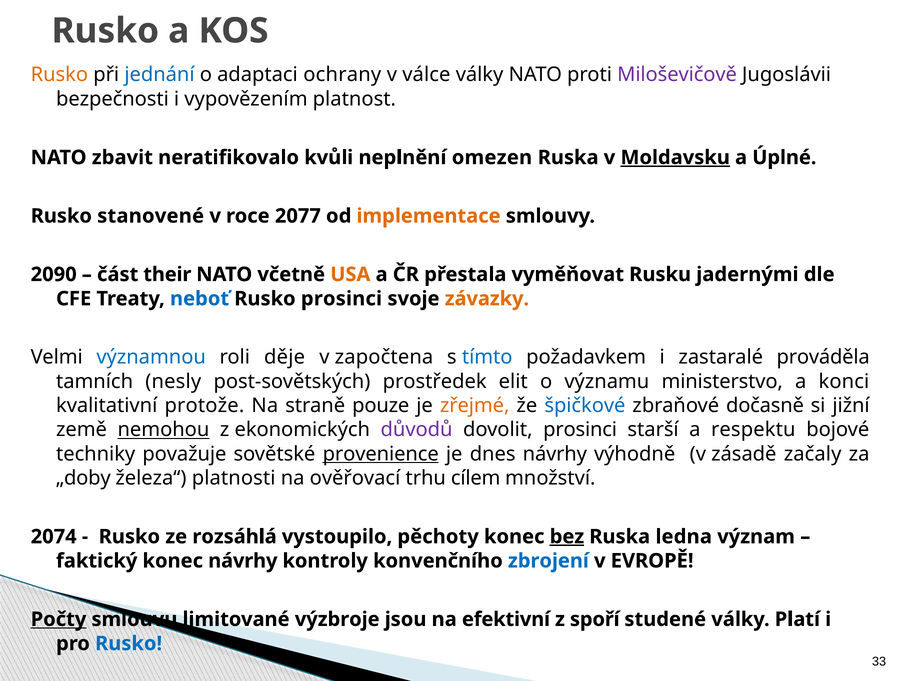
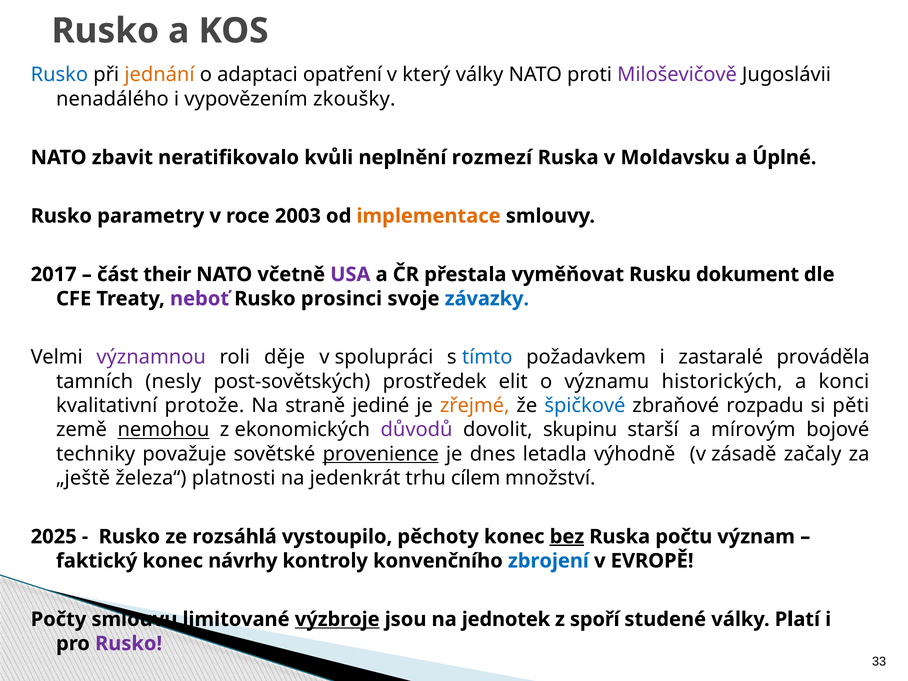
Rusko at (59, 75) colour: orange -> blue
jednání colour: blue -> orange
ochrany: ochrany -> opatření
válce: válce -> který
bezpečnosti: bezpečnosti -> nenadálého
platnost: platnost -> zkoušky
omezen: omezen -> rozmezí
Moldavsku underline: present -> none
stanovené: stanovené -> parametry
2077: 2077 -> 2003
2090: 2090 -> 2017
USA colour: orange -> purple
jadernými: jadernými -> dokument
neboť colour: blue -> purple
závazky colour: orange -> blue
významnou colour: blue -> purple
započtena: započtena -> spolupráci
ministerstvo: ministerstvo -> historických
pouze: pouze -> jediné
dočasně: dočasně -> rozpadu
jižní: jižní -> pěti
dovolit prosinci: prosinci -> skupinu
respektu: respektu -> mírovým
dnes návrhy: návrhy -> letadla
„doby: „doby -> „ještě
ověřovací: ověřovací -> jedenkrát
2074: 2074 -> 2025
ledna: ledna -> počtu
Počty underline: present -> none
výzbroje underline: none -> present
efektivní: efektivní -> jednotek
Rusko at (129, 644) colour: blue -> purple
